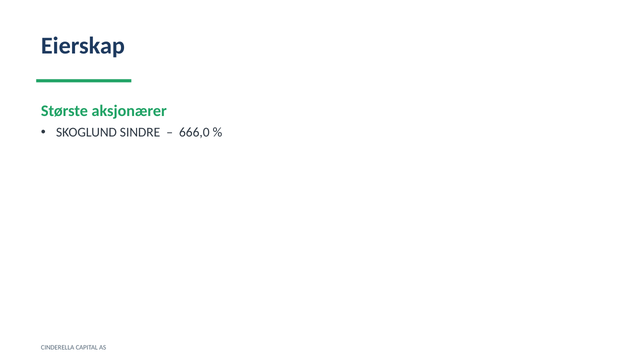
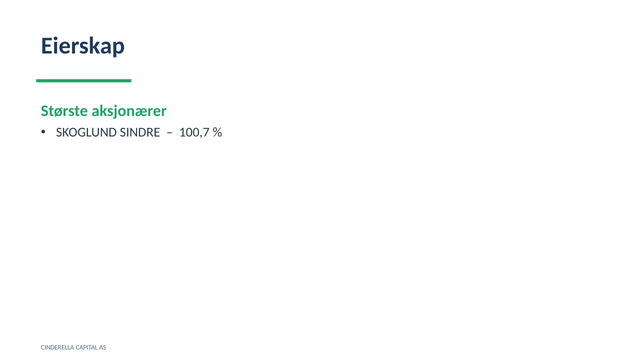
666,0: 666,0 -> 100,7
